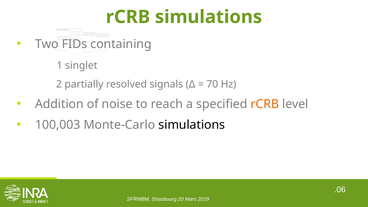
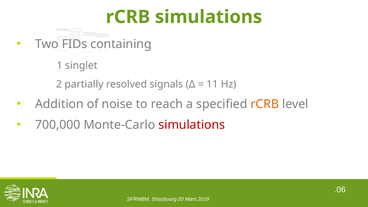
70: 70 -> 11
100,003: 100,003 -> 700,000
simulations at (192, 125) colour: black -> red
